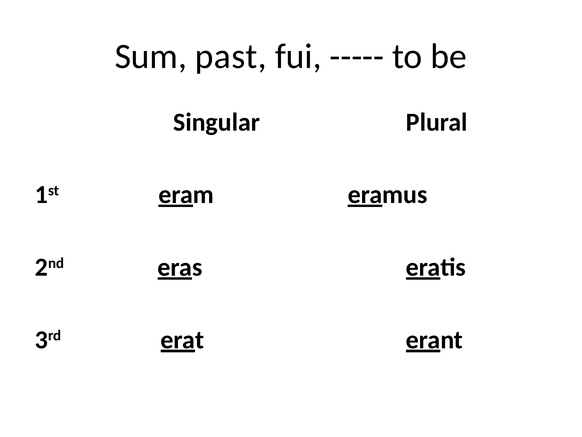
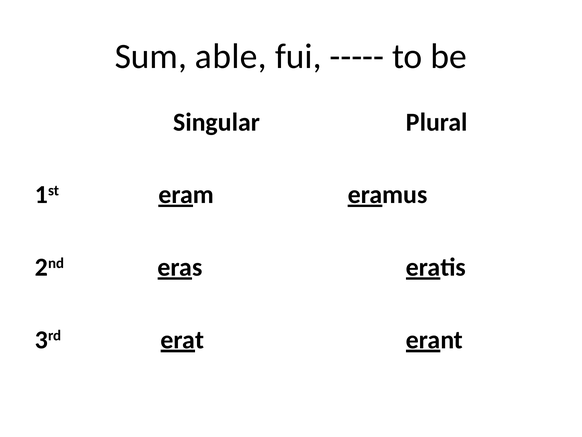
past: past -> able
